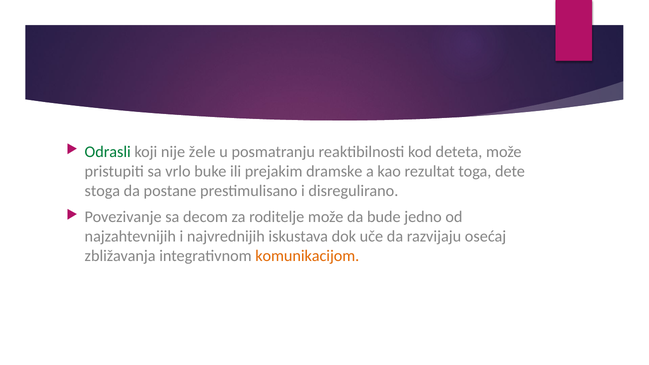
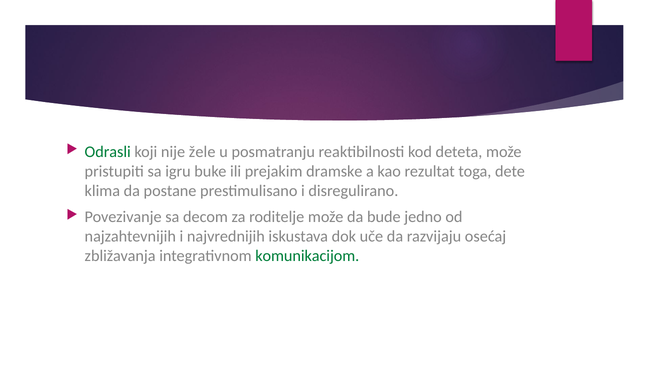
vrlo: vrlo -> igru
stoga: stoga -> klima
komunikacijom colour: orange -> green
